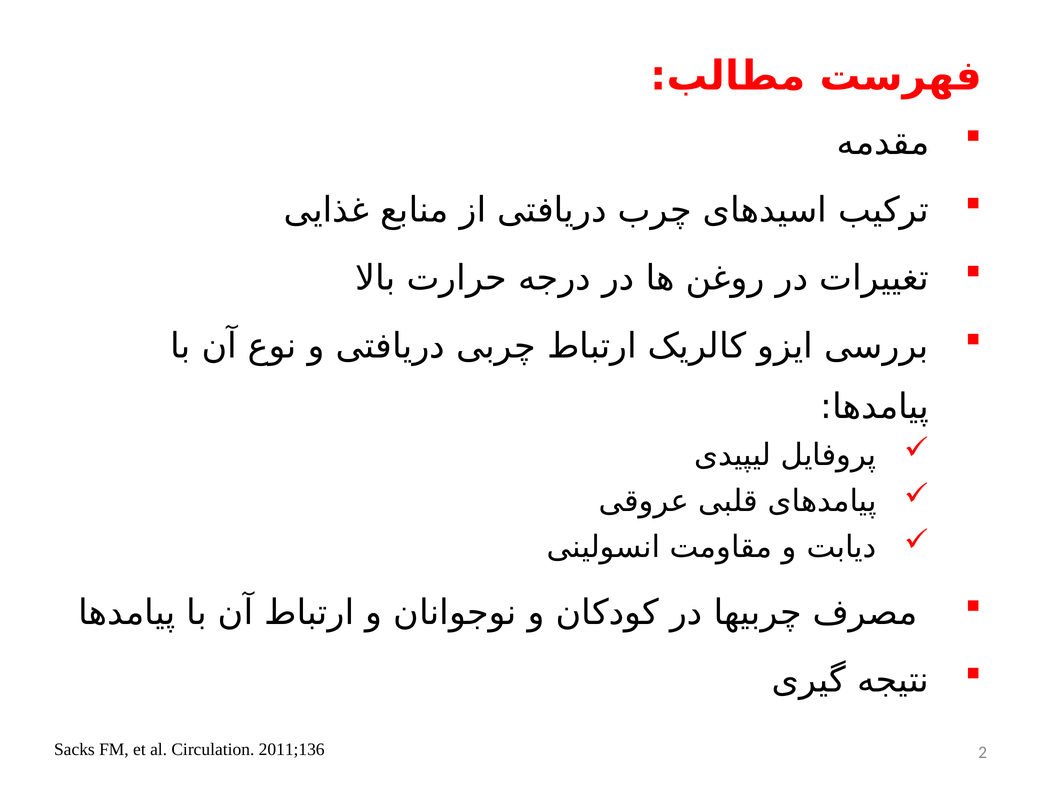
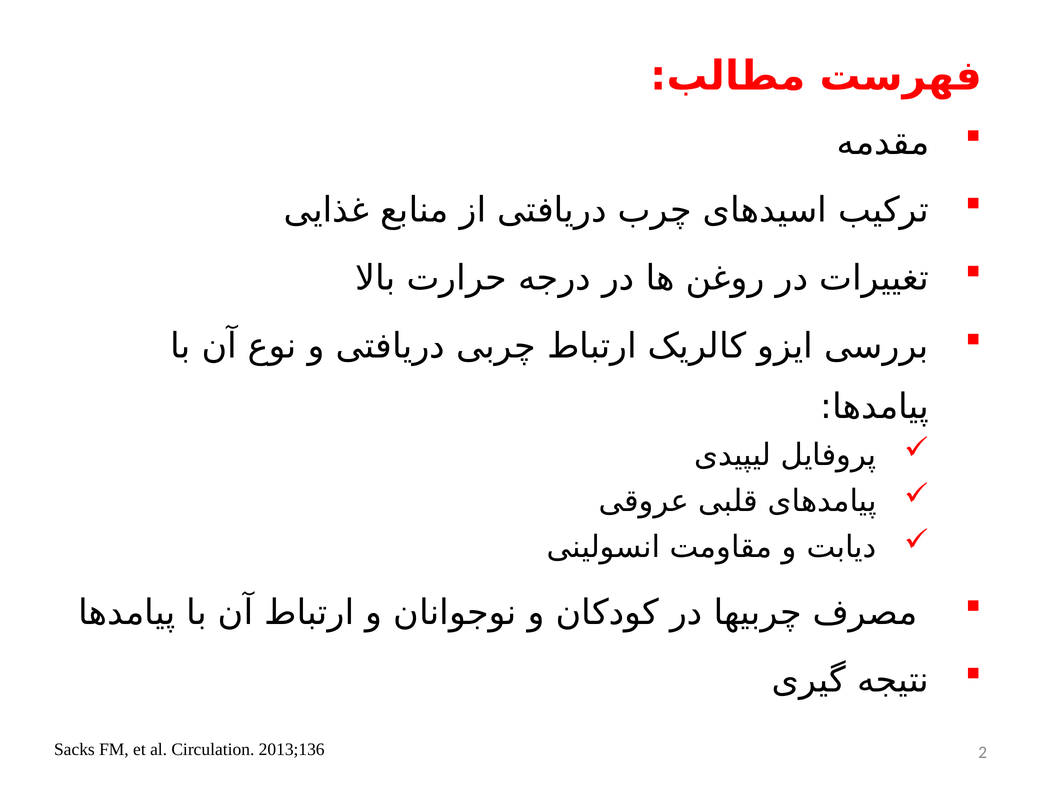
2011;136: 2011;136 -> 2013;136
